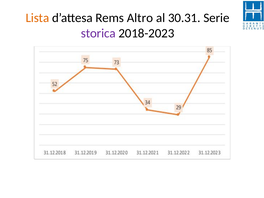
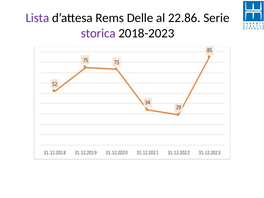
Lista colour: orange -> purple
Altro: Altro -> Delle
30.31: 30.31 -> 22.86
